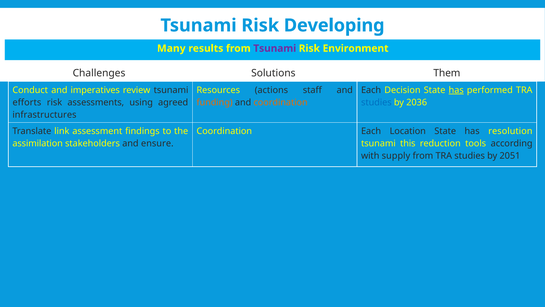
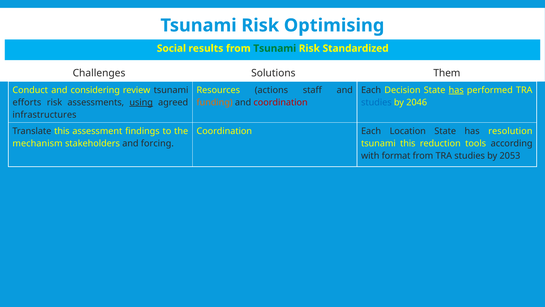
Developing: Developing -> Optimising
Many: Many -> Social
Tsunami at (275, 48) colour: purple -> green
Environment: Environment -> Standardized
imperatives: imperatives -> considering
using underline: none -> present
coordination at (281, 102) colour: orange -> red
2036: 2036 -> 2046
Translate link: link -> this
assimilation: assimilation -> mechanism
ensure: ensure -> forcing
supply: supply -> format
2051: 2051 -> 2053
